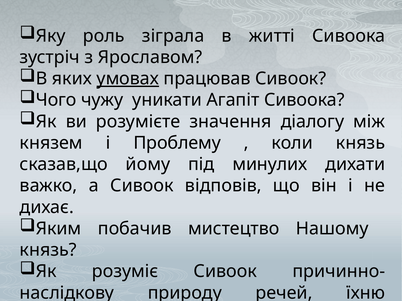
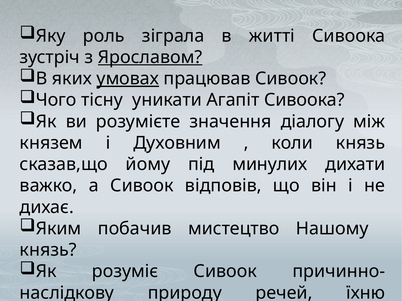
Ярославом underline: none -> present
чужу: чужу -> тісну
Проблему: Проблему -> Духовним
